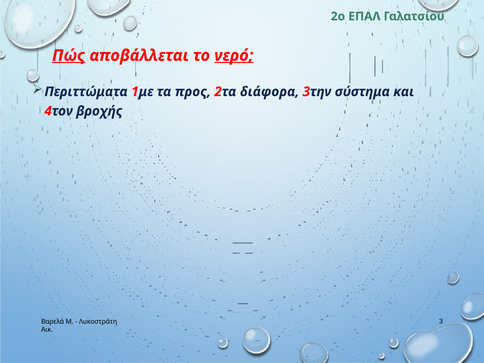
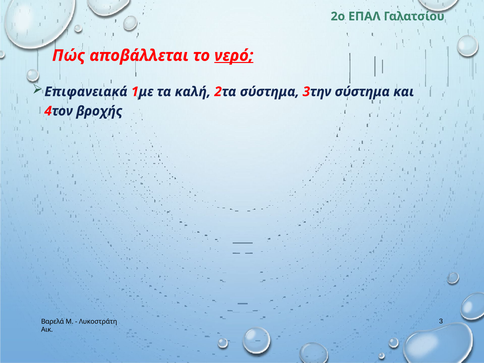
Πώς underline: present -> none
Περιττώματα: Περιττώματα -> Επιφανειακά
προς: προς -> καλή
2τα διάφορα: διάφορα -> σύστημα
